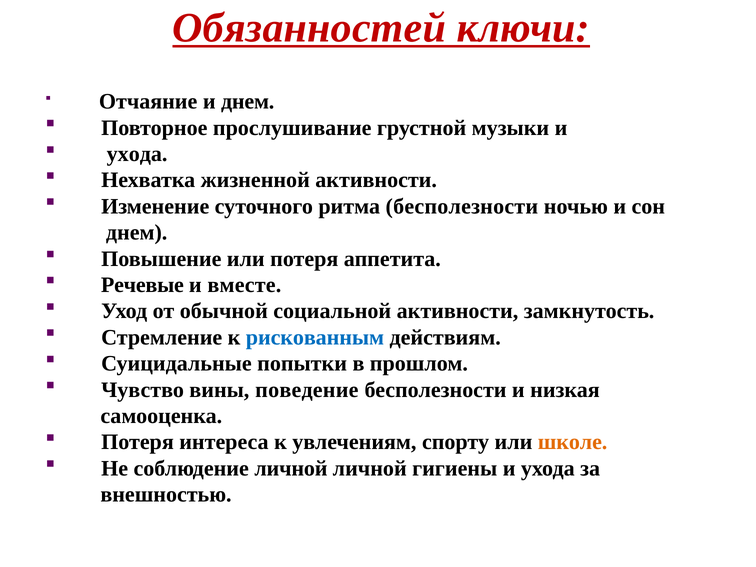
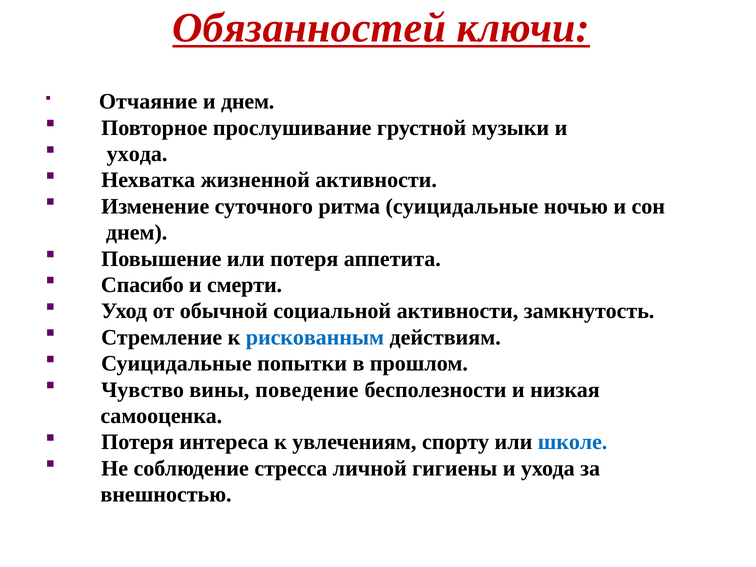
ритма бесполезности: бесполезности -> суицидальные
Речевые: Речевые -> Спасибо
вместе: вместе -> смерти
школе colour: orange -> blue
соблюдение личной: личной -> стресса
